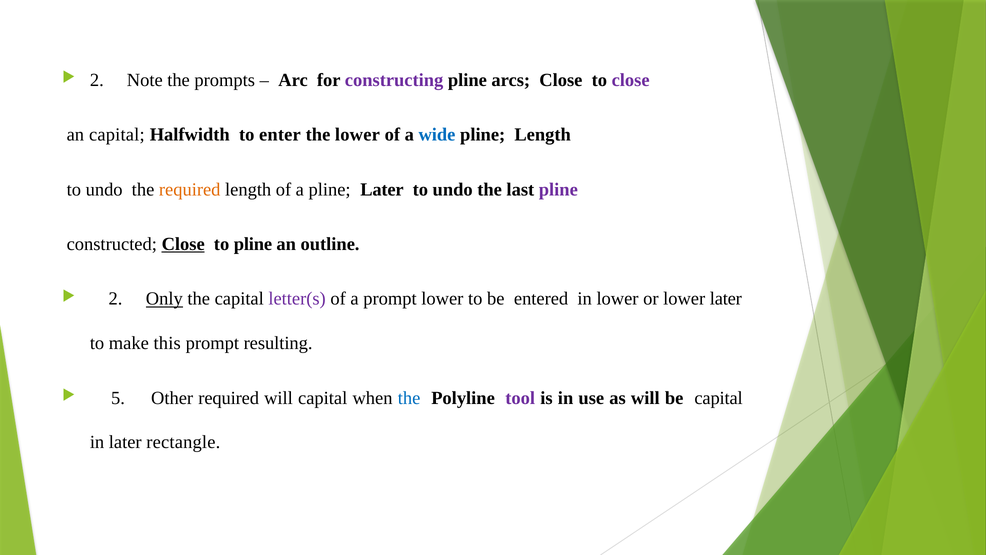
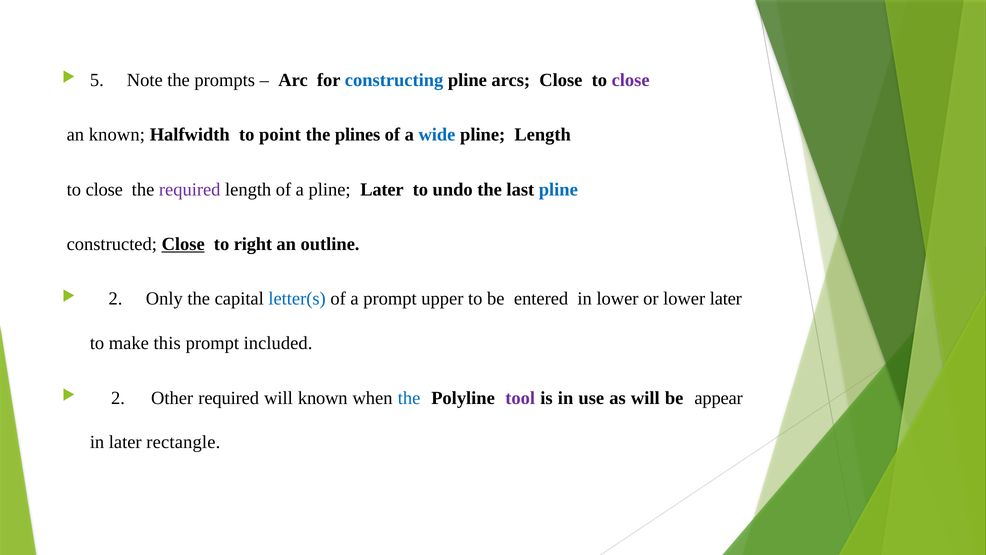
2 at (97, 80): 2 -> 5
constructing colour: purple -> blue
an capital: capital -> known
enter: enter -> point
the lower: lower -> plines
undo at (104, 189): undo -> close
required at (190, 189) colour: orange -> purple
pline at (558, 189) colour: purple -> blue
to pline: pline -> right
Only underline: present -> none
letter(s colour: purple -> blue
prompt lower: lower -> upper
resulting: resulting -> included
5 at (118, 398): 5 -> 2
will capital: capital -> known
be capital: capital -> appear
